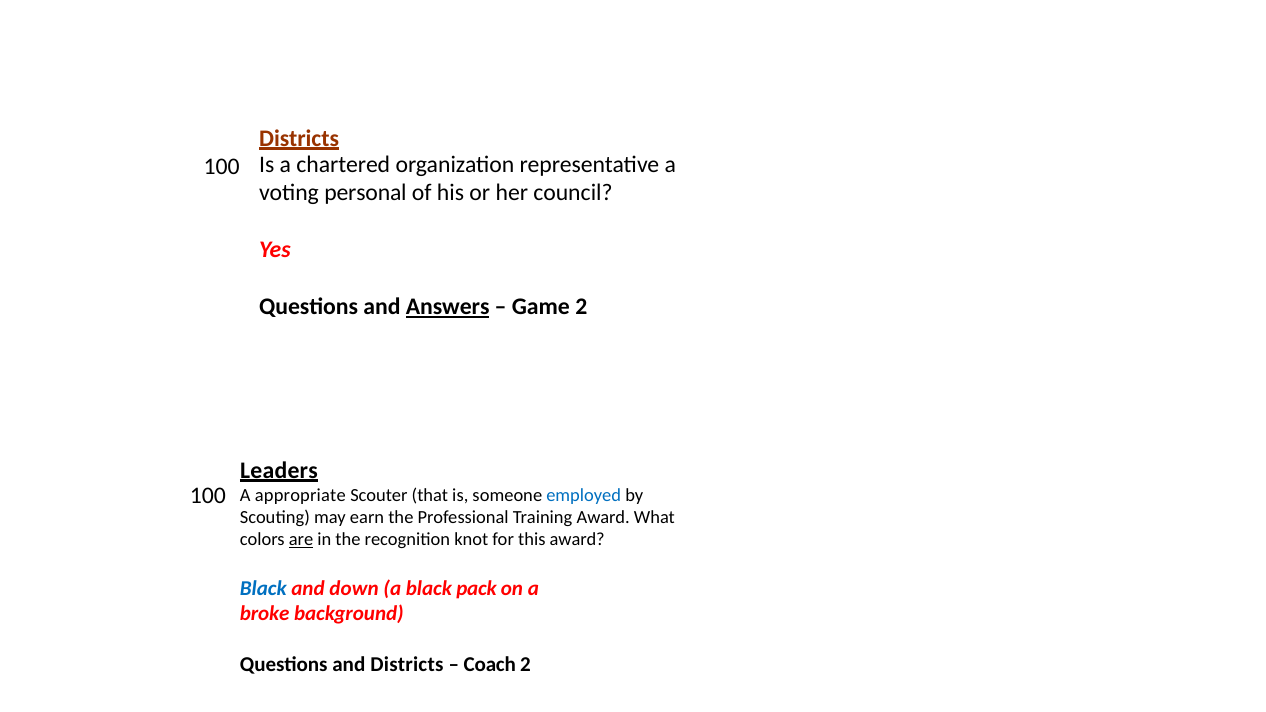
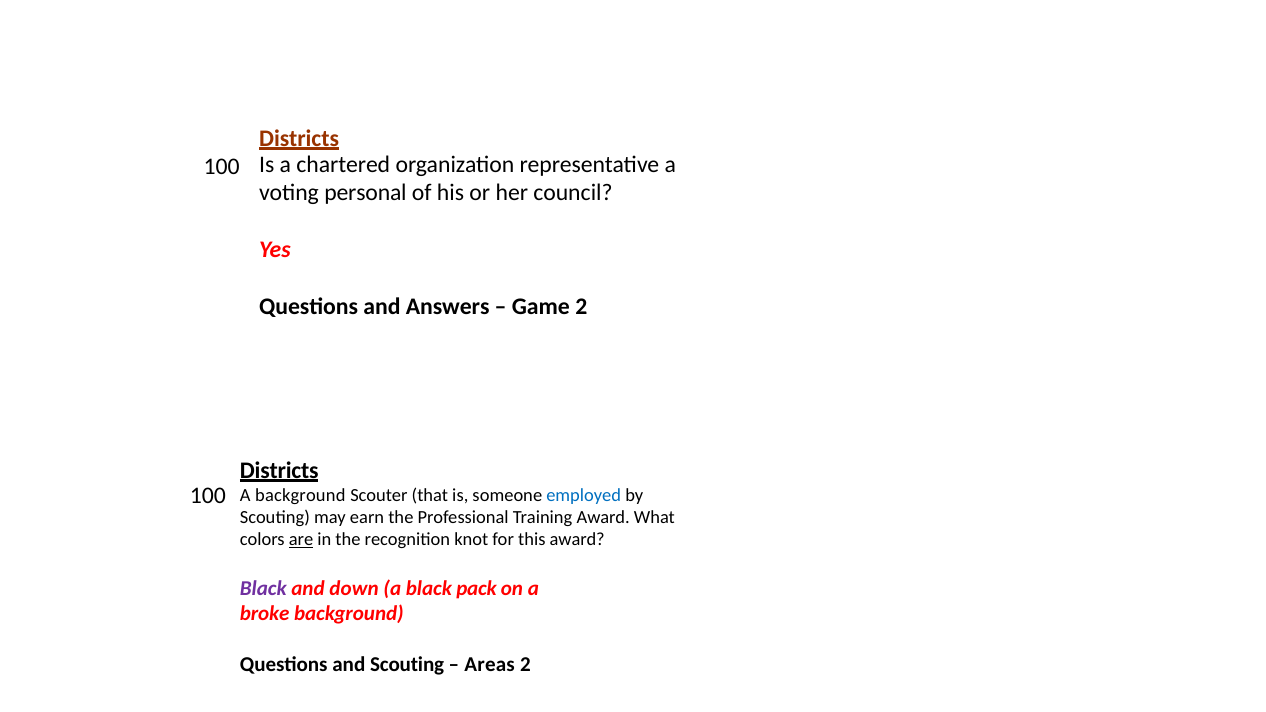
Answers underline: present -> none
Leaders at (279, 470): Leaders -> Districts
A appropriate: appropriate -> background
Black at (263, 589) colour: blue -> purple
and Districts: Districts -> Scouting
Coach: Coach -> Areas
